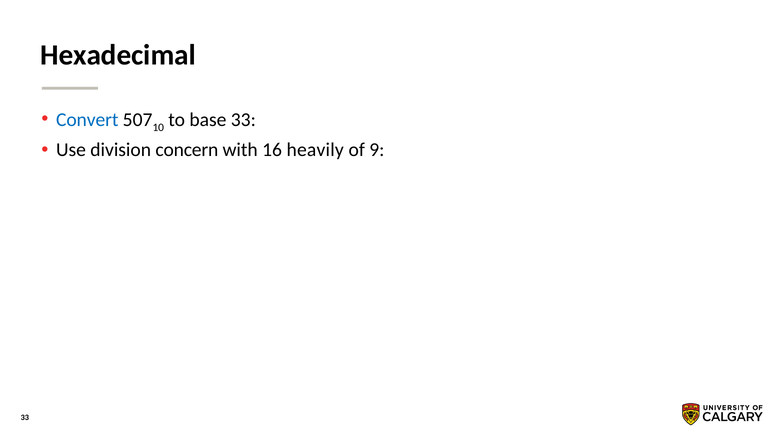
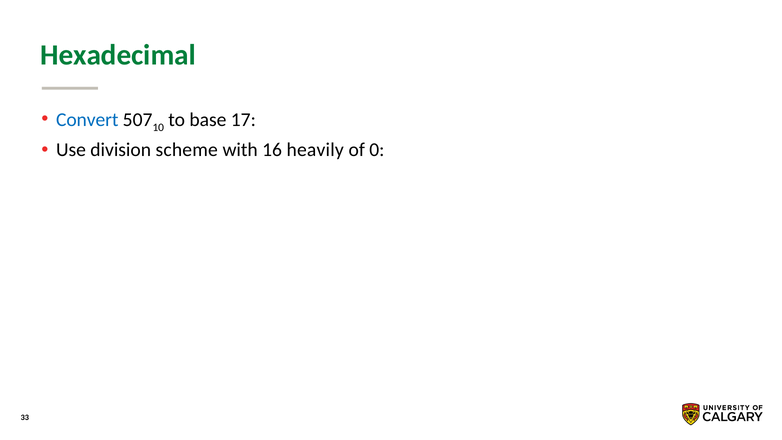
Hexadecimal colour: black -> green
base 33: 33 -> 17
concern: concern -> scheme
9: 9 -> 0
